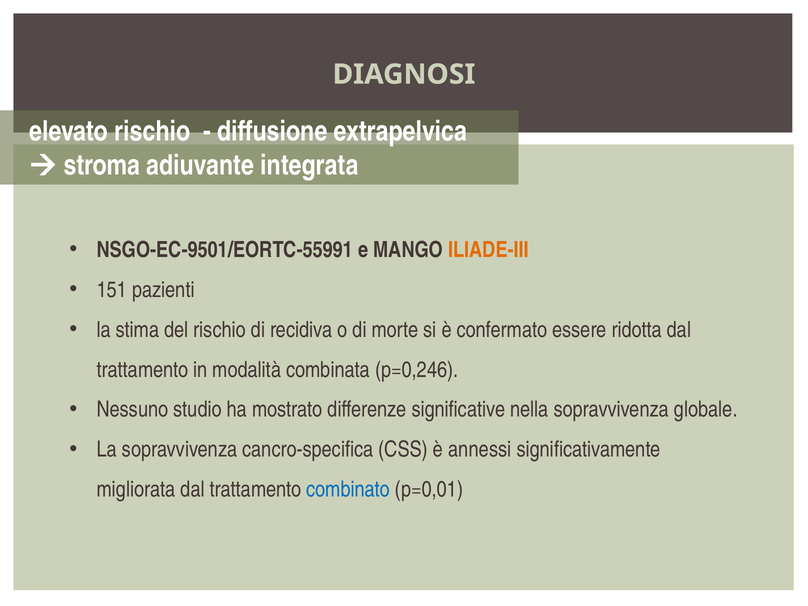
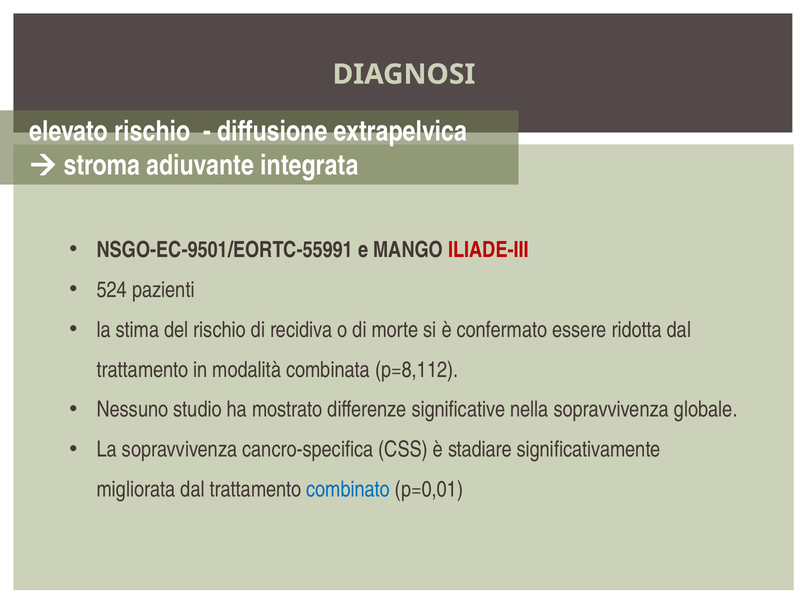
ILIADE-III colour: orange -> red
151: 151 -> 524
p=0,246: p=0,246 -> p=8,112
annessi: annessi -> stadiare
